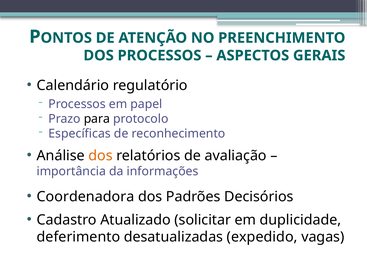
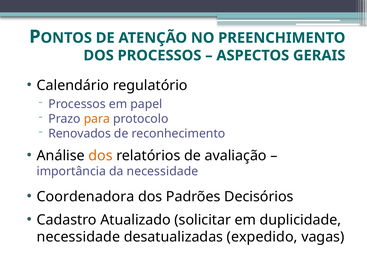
para colour: black -> orange
Específicas: Específicas -> Renovados
da informações: informações -> necessidade
deferimento at (78, 237): deferimento -> necessidade
